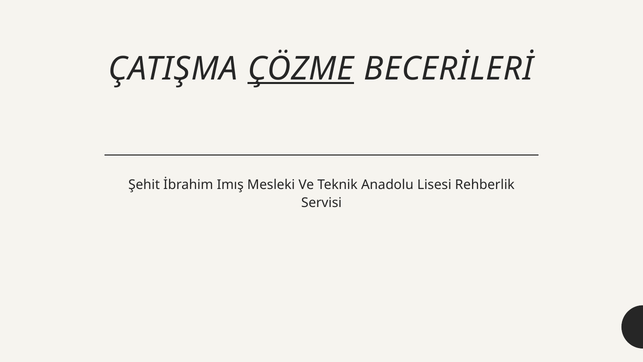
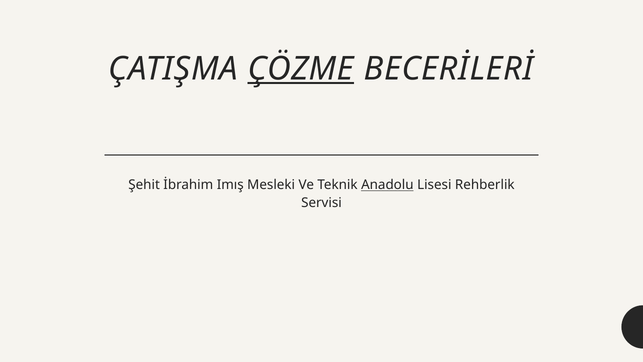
Anadolu underline: none -> present
